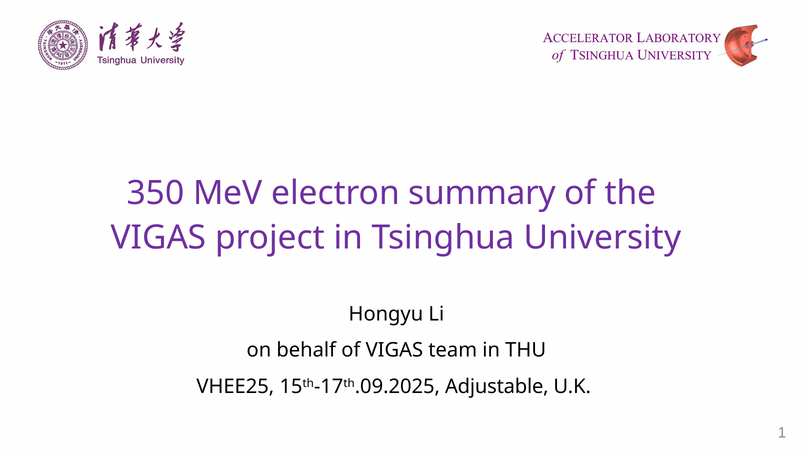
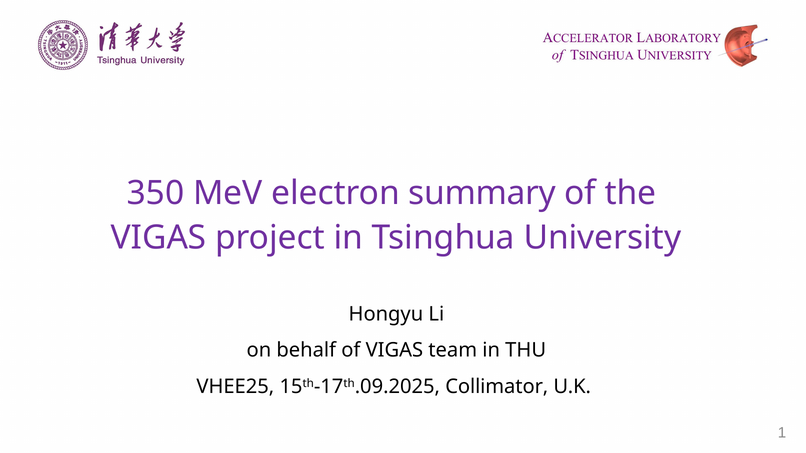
Adjustable: Adjustable -> Collimator
